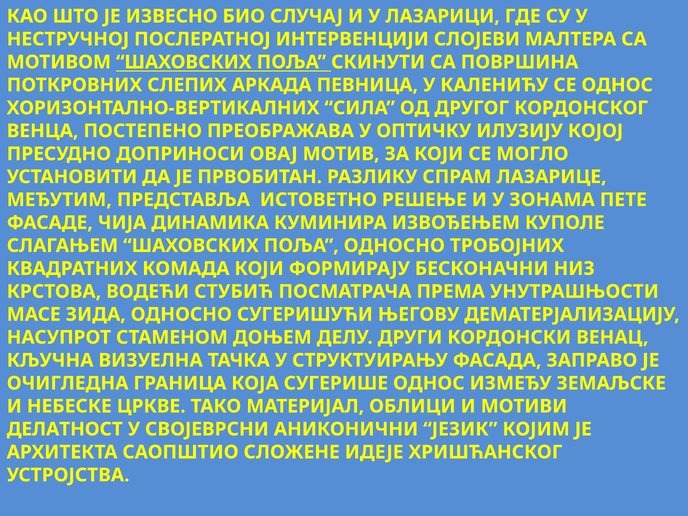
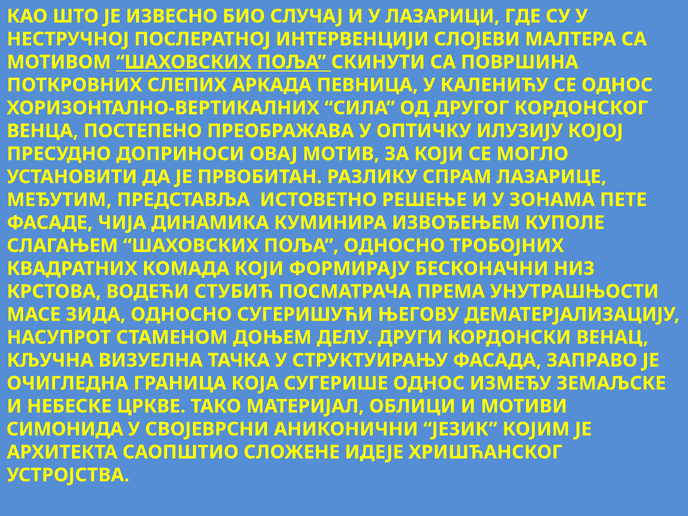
ДЕЛАТНОСТ: ДЕЛАТНОСТ -> СИМОНИДА
